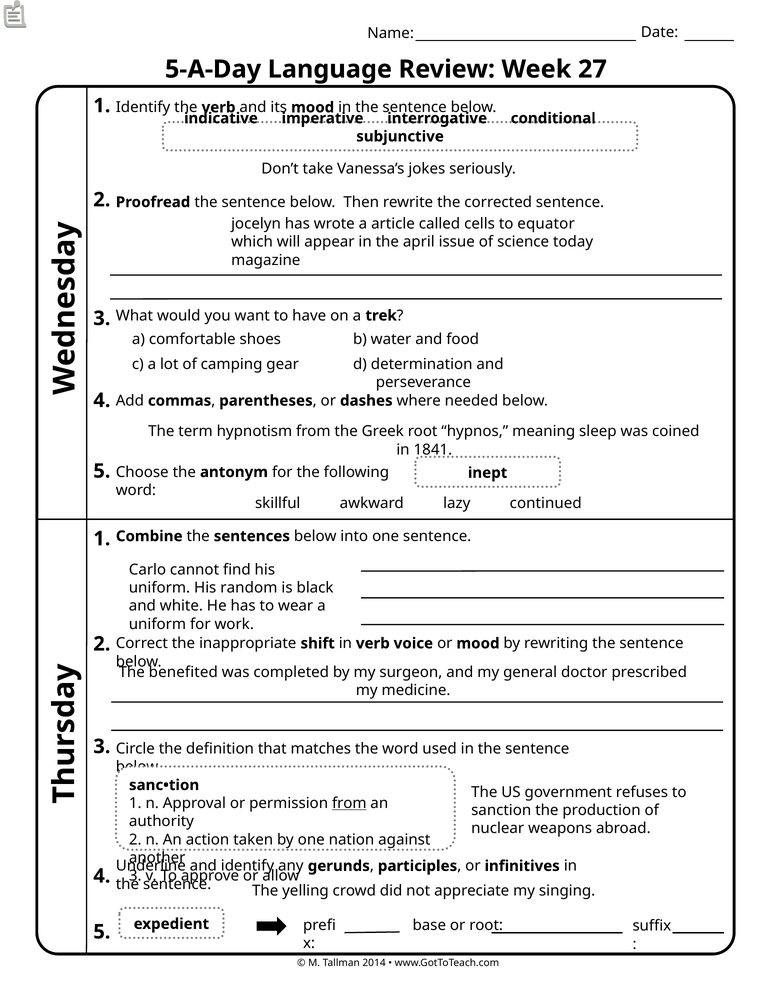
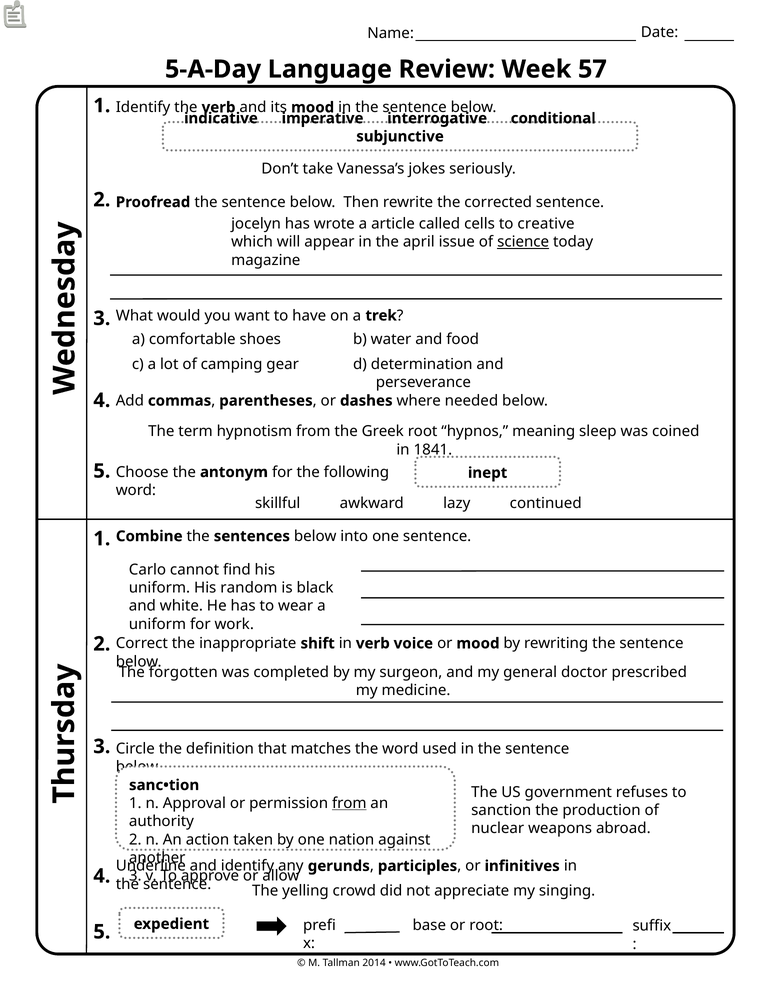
27: 27 -> 57
equator: equator -> creative
science underline: none -> present
benefited: benefited -> forgotten
